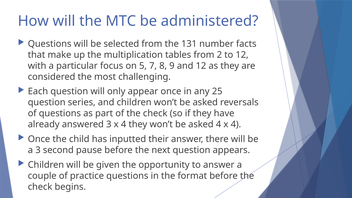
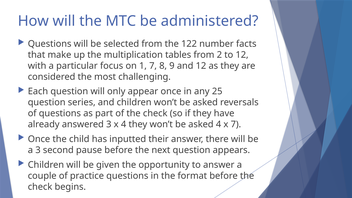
131: 131 -> 122
5: 5 -> 1
4 x 4: 4 -> 7
